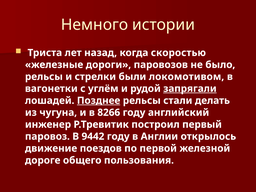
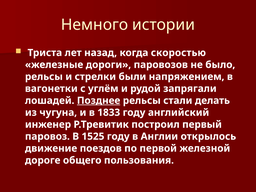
локомотивом: локомотивом -> напряжением
запрягали underline: present -> none
8266: 8266 -> 1833
9442: 9442 -> 1525
